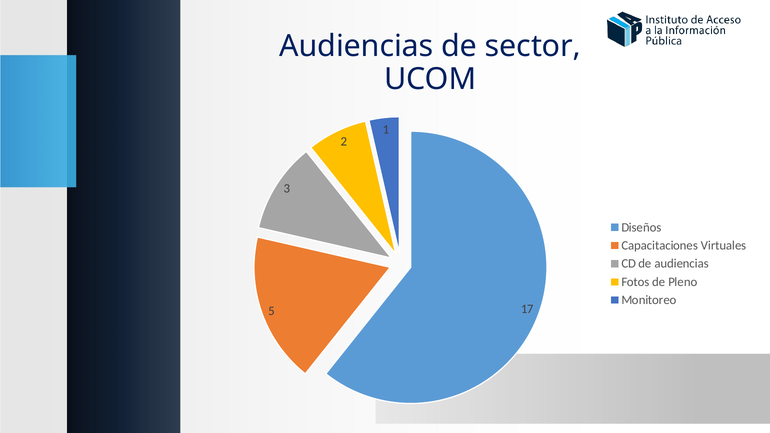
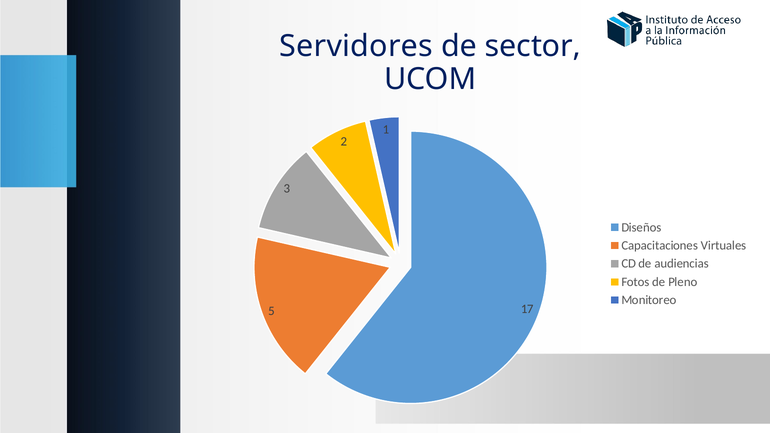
Audiencias at (356, 46): Audiencias -> Servidores
